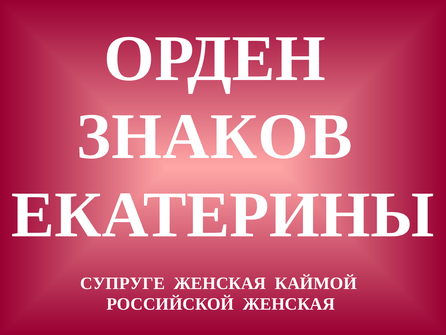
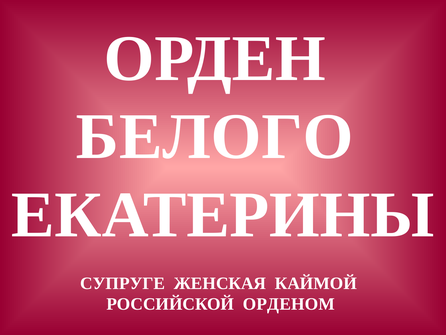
ЗНАКОВ: ЗНАКОВ -> БЕЛОГО
РОССИЙСКОЙ ЖЕНСКАЯ: ЖЕНСКАЯ -> ОРДЕНОМ
